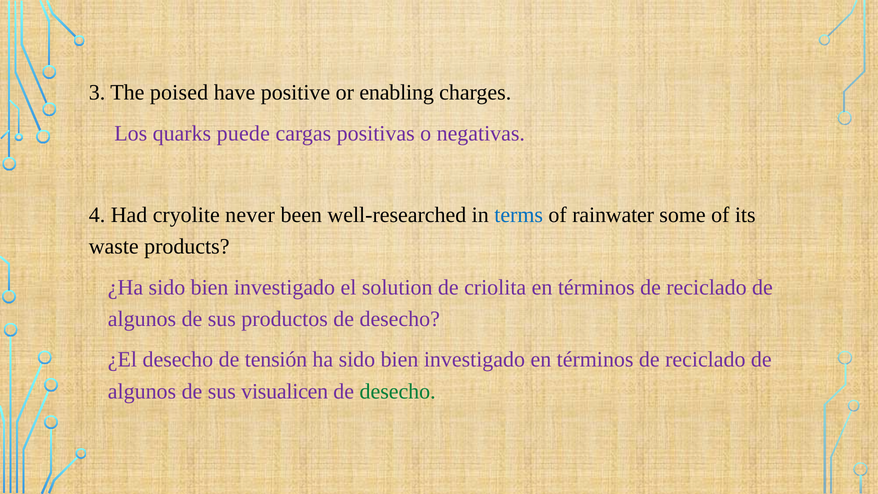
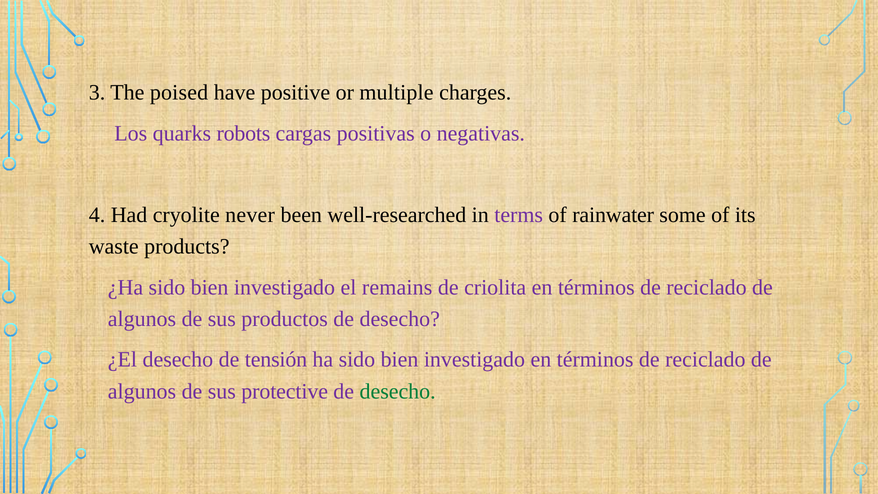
enabling: enabling -> multiple
puede: puede -> robots
terms colour: blue -> purple
solution: solution -> remains
visualicen: visualicen -> protective
